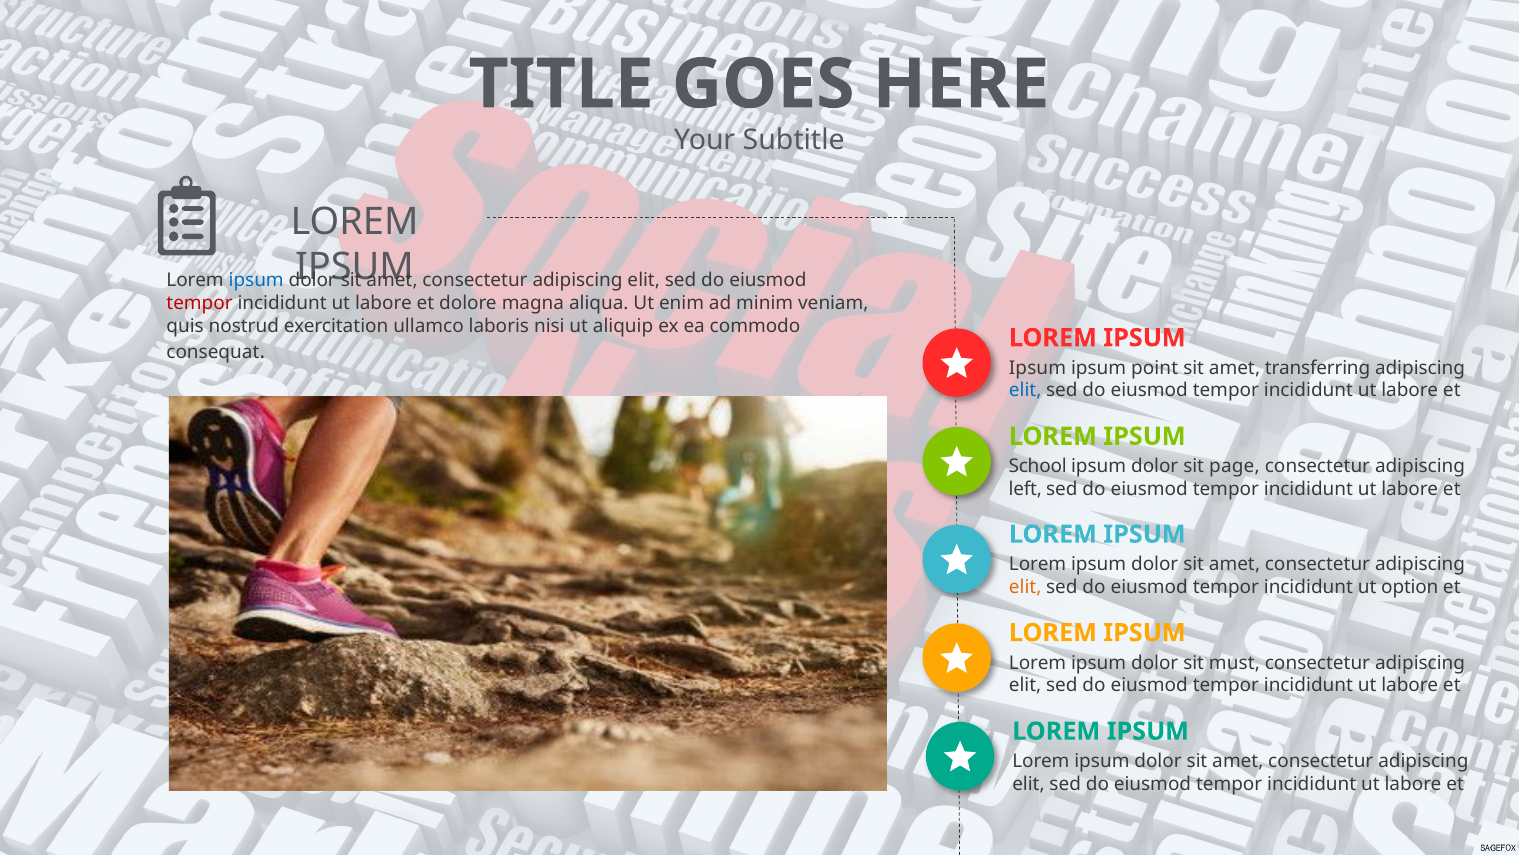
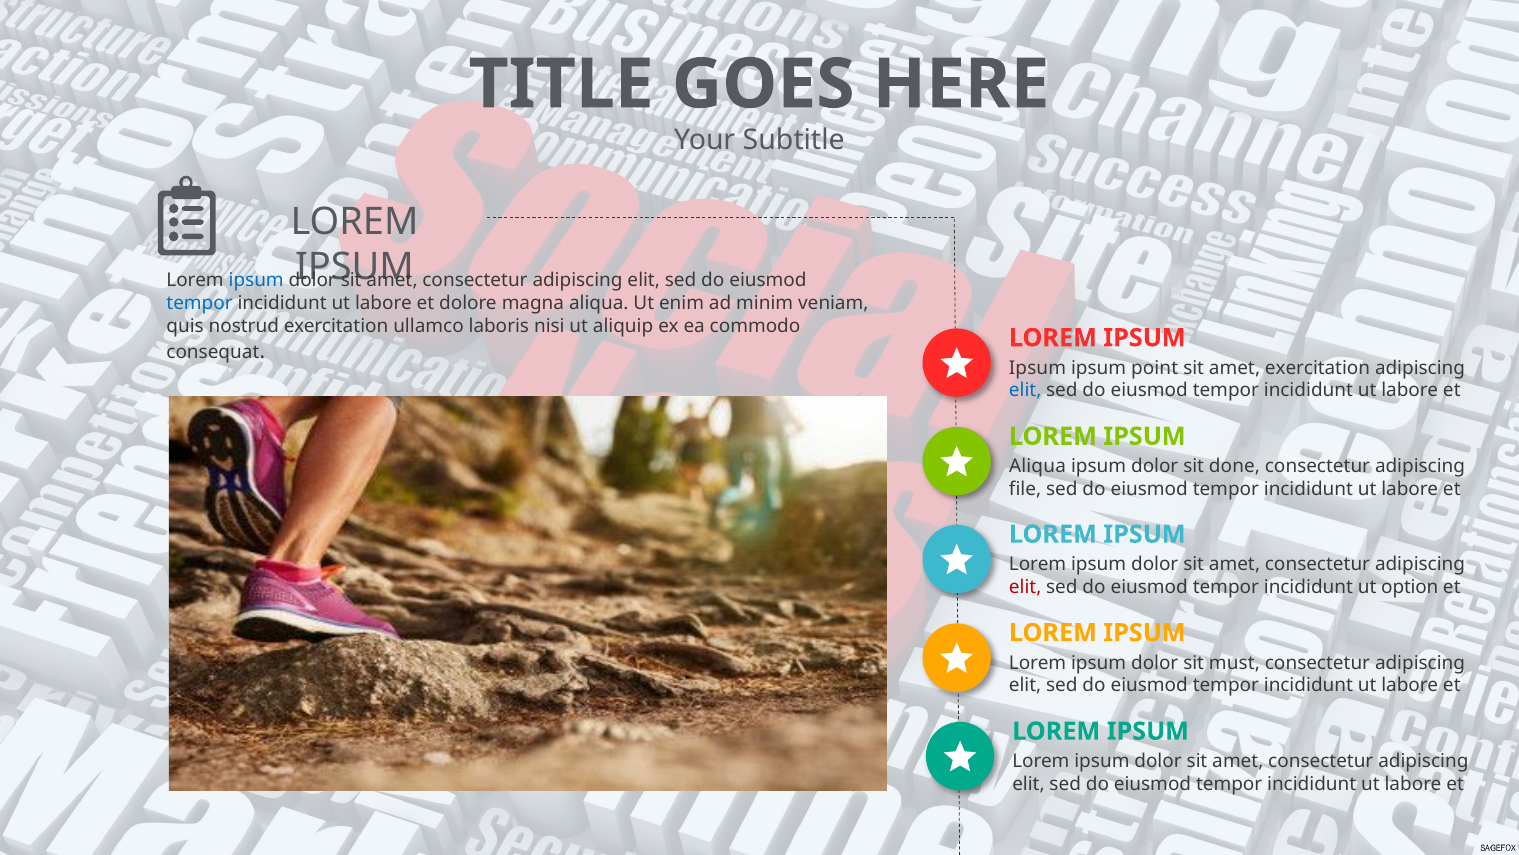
tempor at (200, 303) colour: red -> blue
amet transferring: transferring -> exercitation
School at (1038, 466): School -> Aliqua
page: page -> done
left: left -> file
elit at (1025, 587) colour: orange -> red
